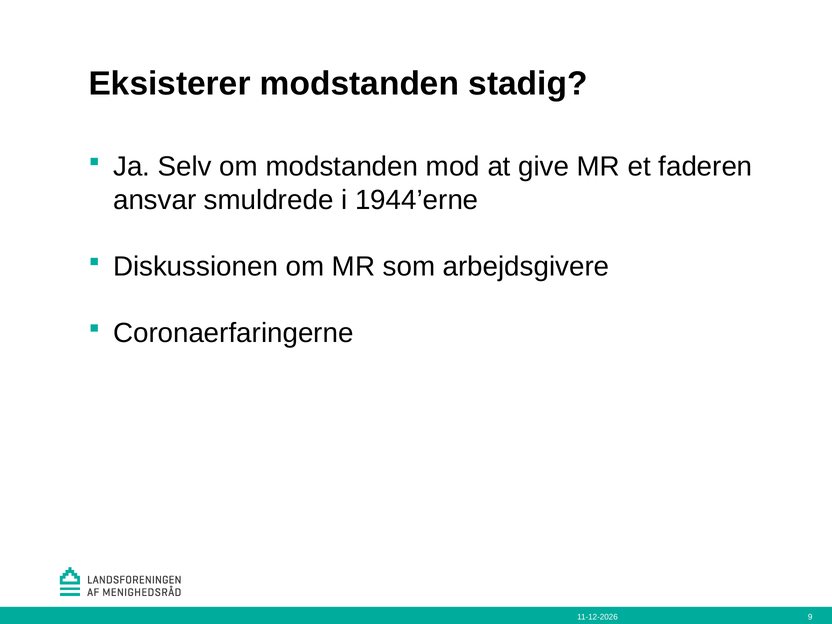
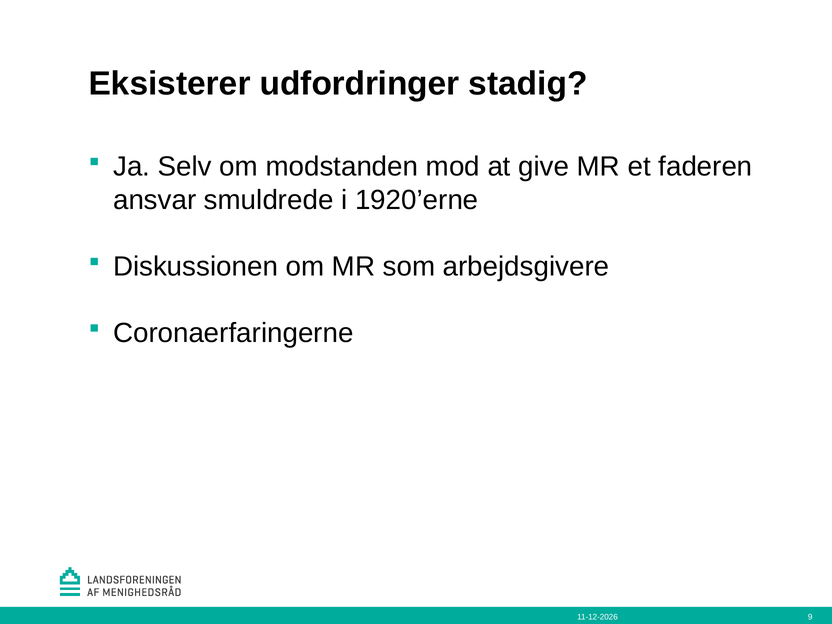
Eksisterer modstanden: modstanden -> udfordringer
1944’erne: 1944’erne -> 1920’erne
